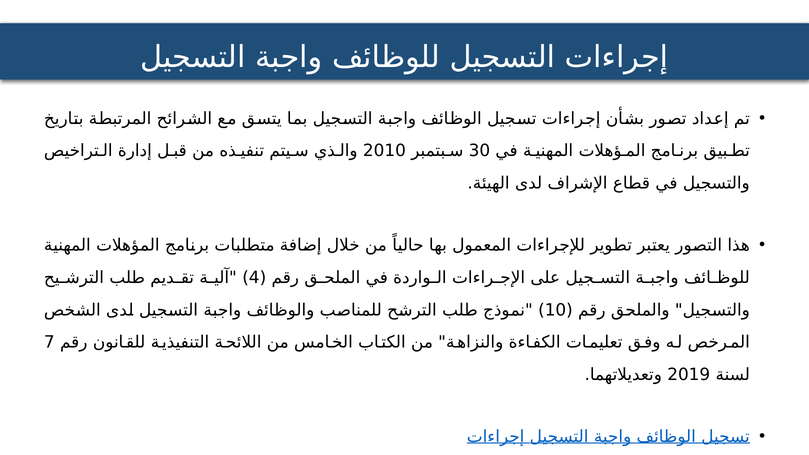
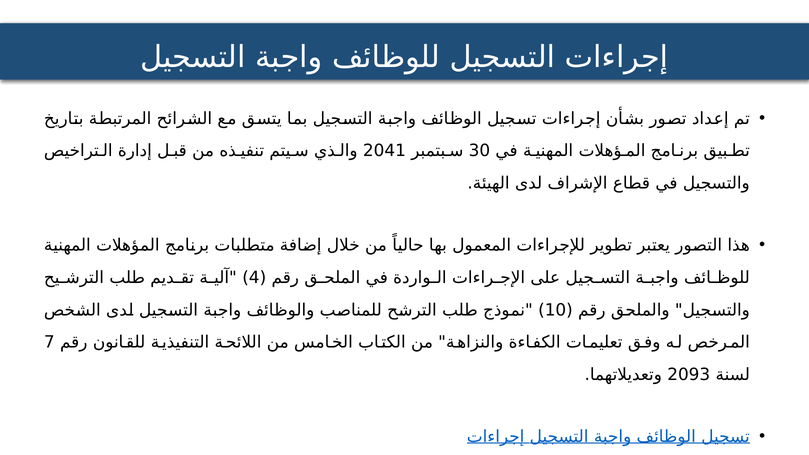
2010: 2010 -> 2041
2019: 2019 -> 2093
